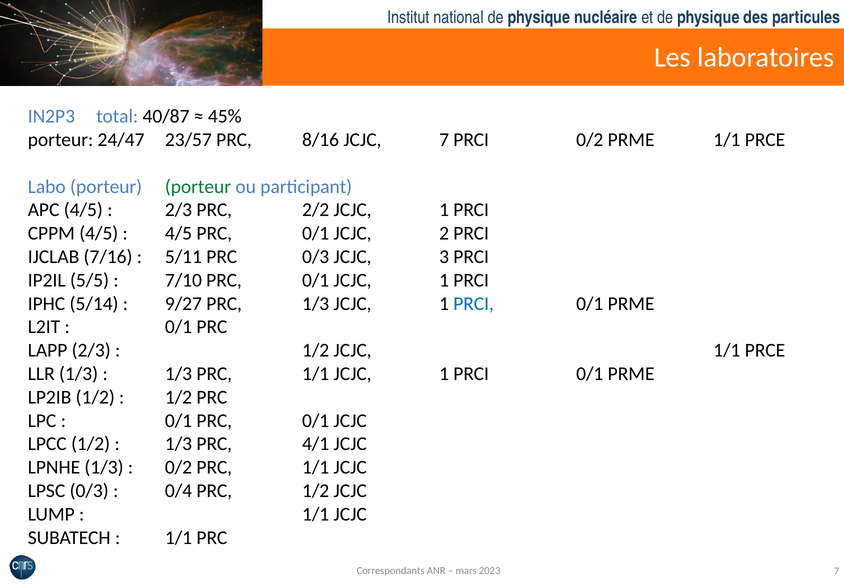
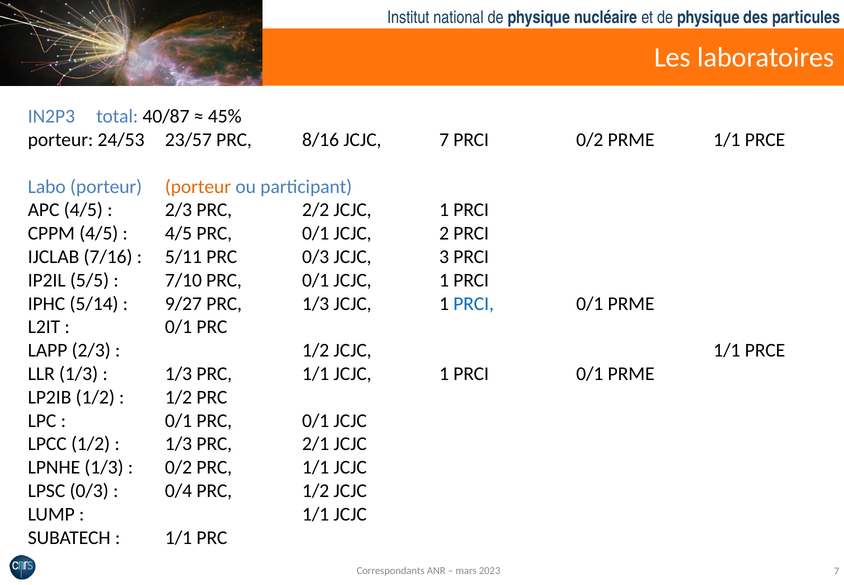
24/47: 24/47 -> 24/53
porteur at (198, 186) colour: green -> orange
4/1: 4/1 -> 2/1
